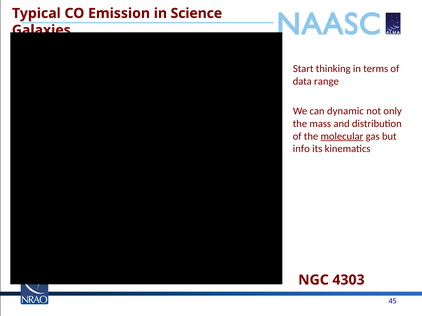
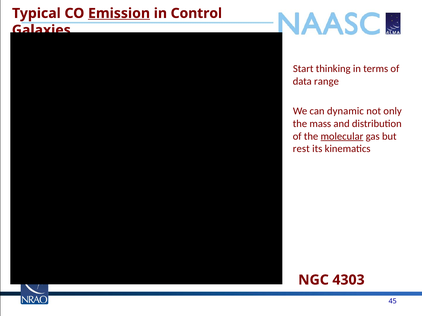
Emission underline: none -> present
Science: Science -> Control
info: info -> rest
